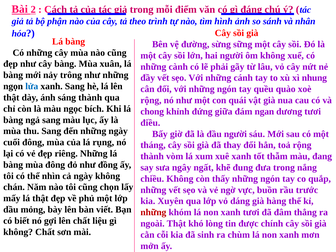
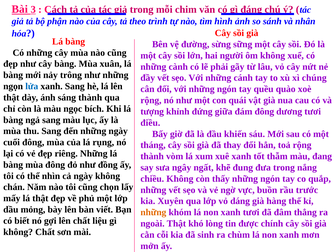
2: 2 -> 3
điểm: điểm -> chim
nhung: nhung -> chúng
chong: chong -> tượng
đám ngan: ngan -> đông
đầu người: người -> khiến
những at (153, 212) colour: red -> orange
